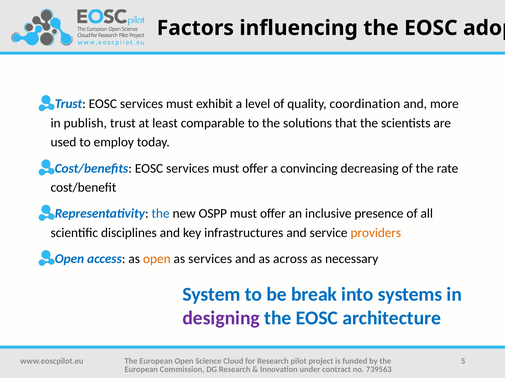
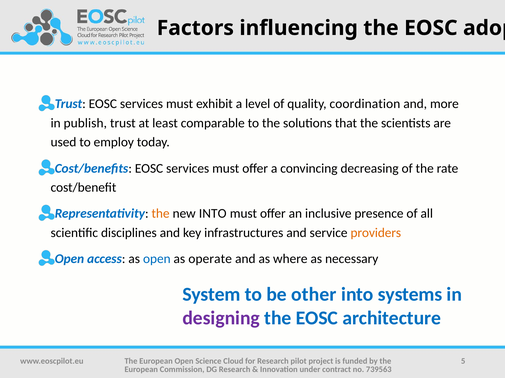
the at (161, 214) colour: blue -> orange
new OSPP: OSPP -> INTO
open at (157, 259) colour: orange -> blue
as services: services -> operate
across: across -> where
break: break -> other
